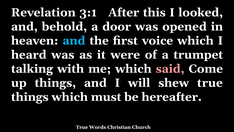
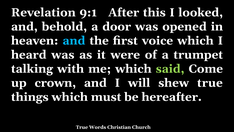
3:1: 3:1 -> 9:1
said colour: pink -> light green
up things: things -> crown
